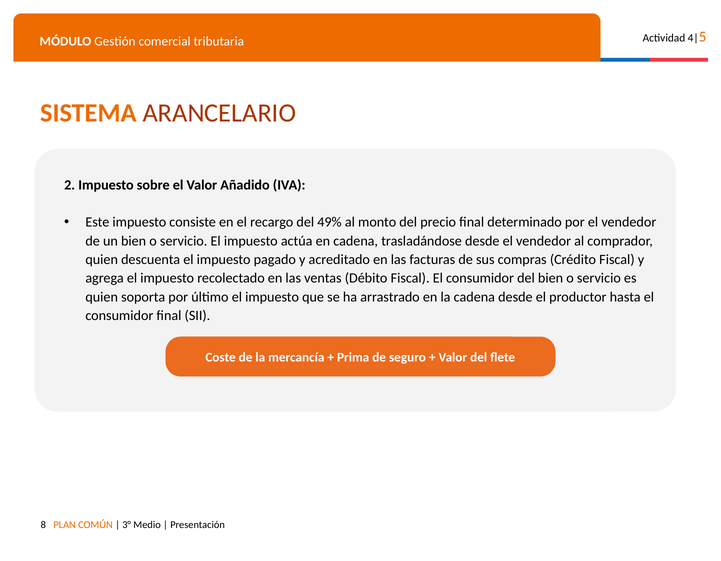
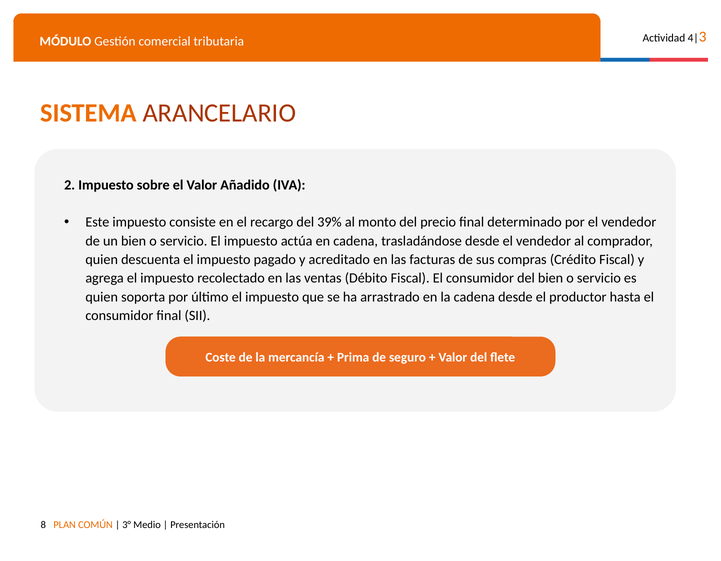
5: 5 -> 3
49%: 49% -> 39%
